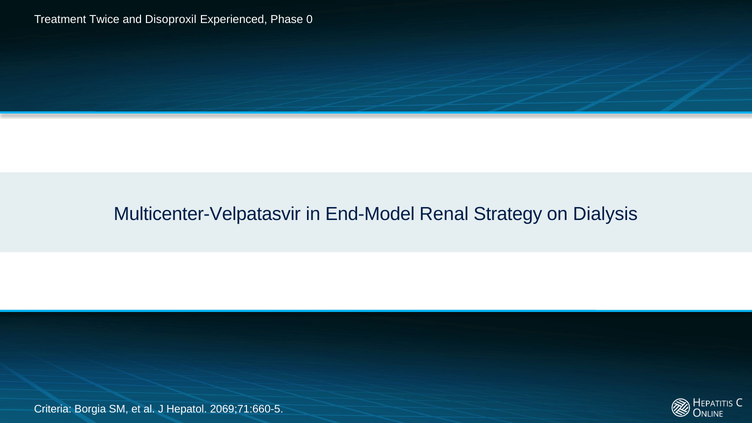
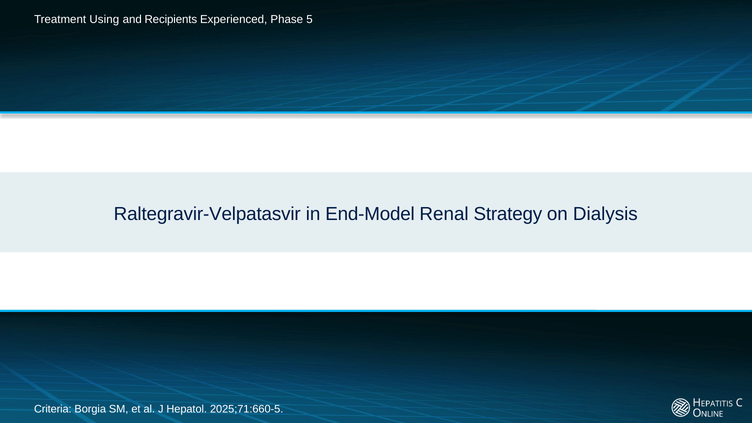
Twice: Twice -> Using
Disoproxil: Disoproxil -> Recipients
0: 0 -> 5
Multicenter-Velpatasvir: Multicenter-Velpatasvir -> Raltegravir-Velpatasvir
2069;71:660-5: 2069;71:660-5 -> 2025;71:660-5
